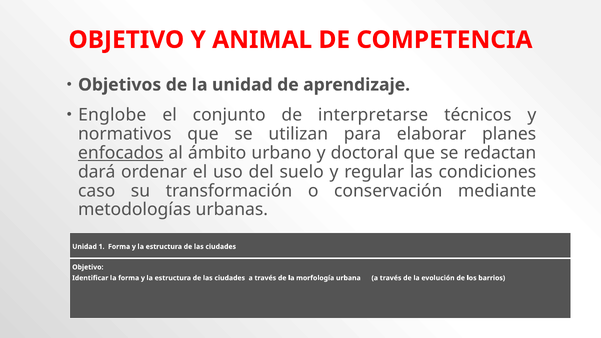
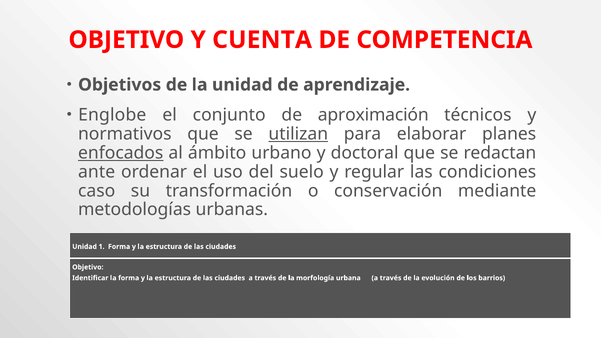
ANIMAL: ANIMAL -> CUENTA
interpretarse: interpretarse -> aproximación
utilizan underline: none -> present
dará: dará -> ante
